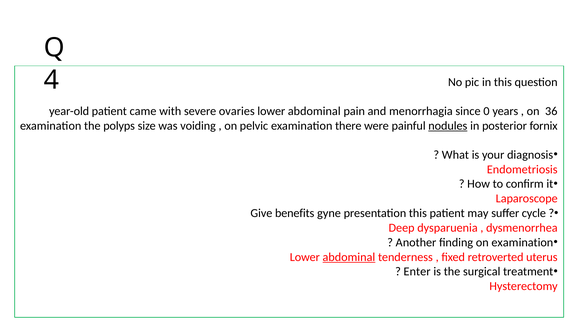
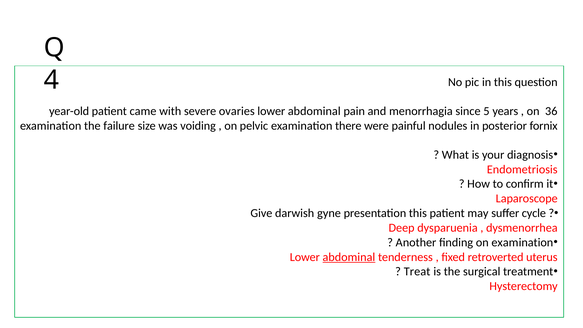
0: 0 -> 5
polyps: polyps -> failure
nodules underline: present -> none
benefits: benefits -> darwish
Enter: Enter -> Treat
